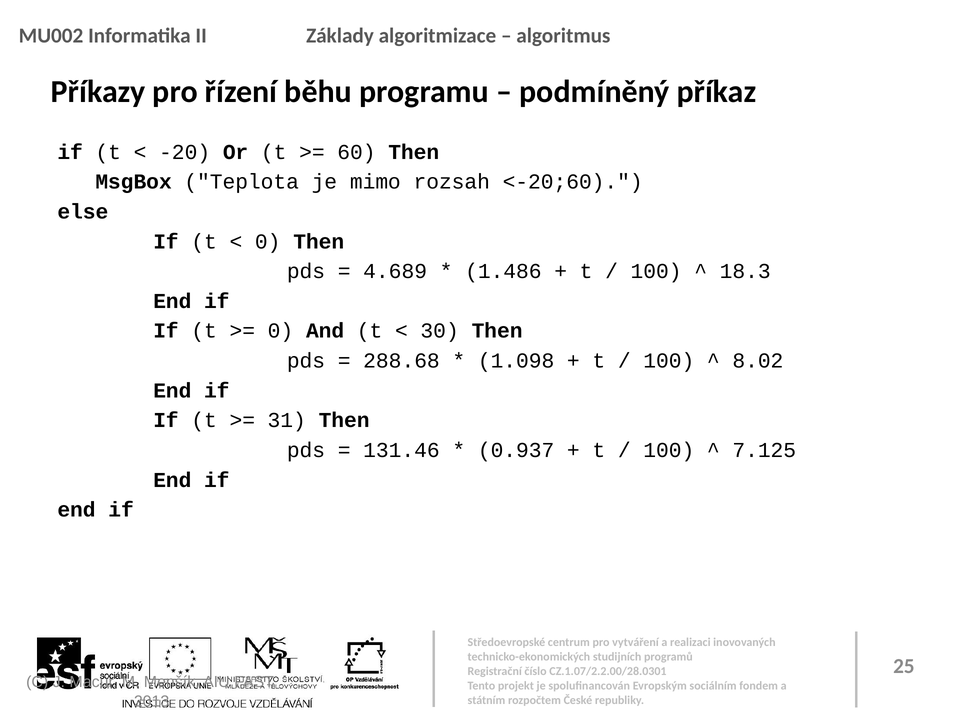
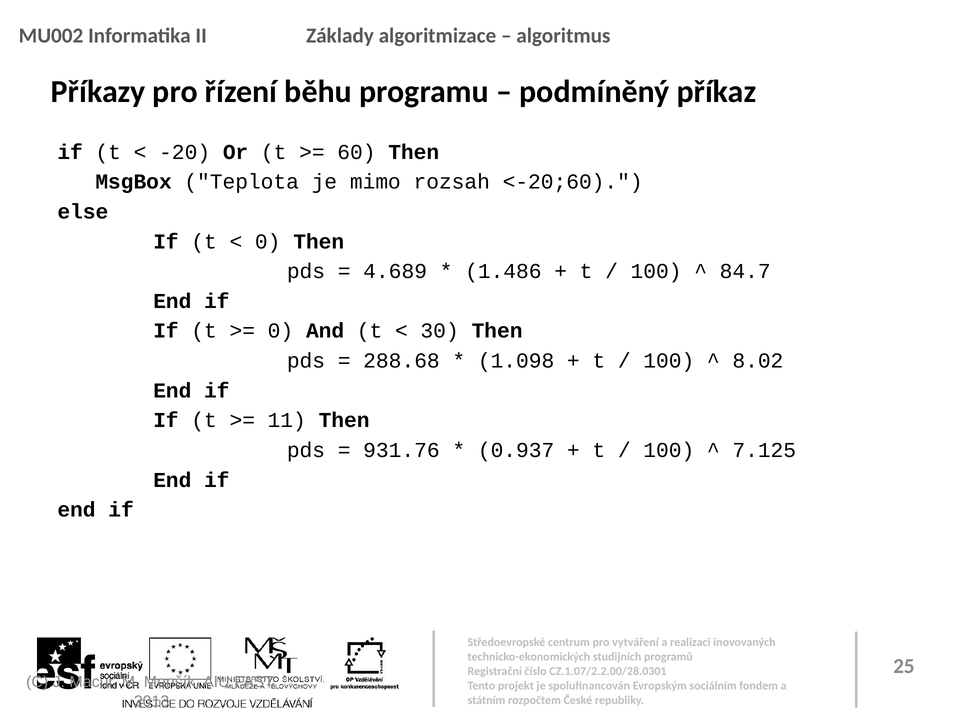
18.3: 18.3 -> 84.7
31: 31 -> 11
131.46: 131.46 -> 931.76
